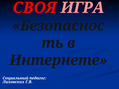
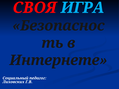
ИГРА colour: pink -> light blue
